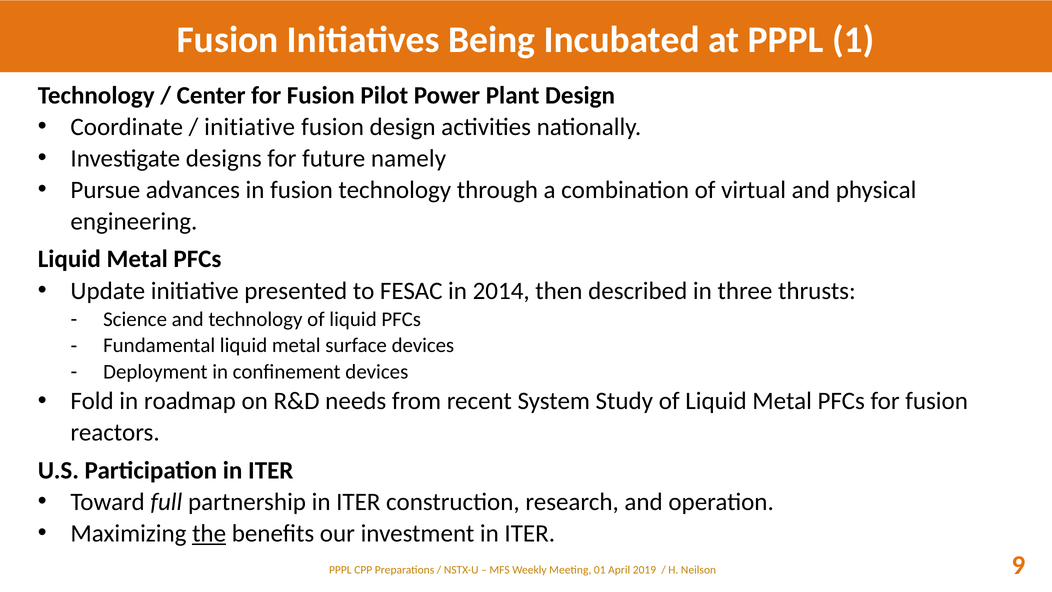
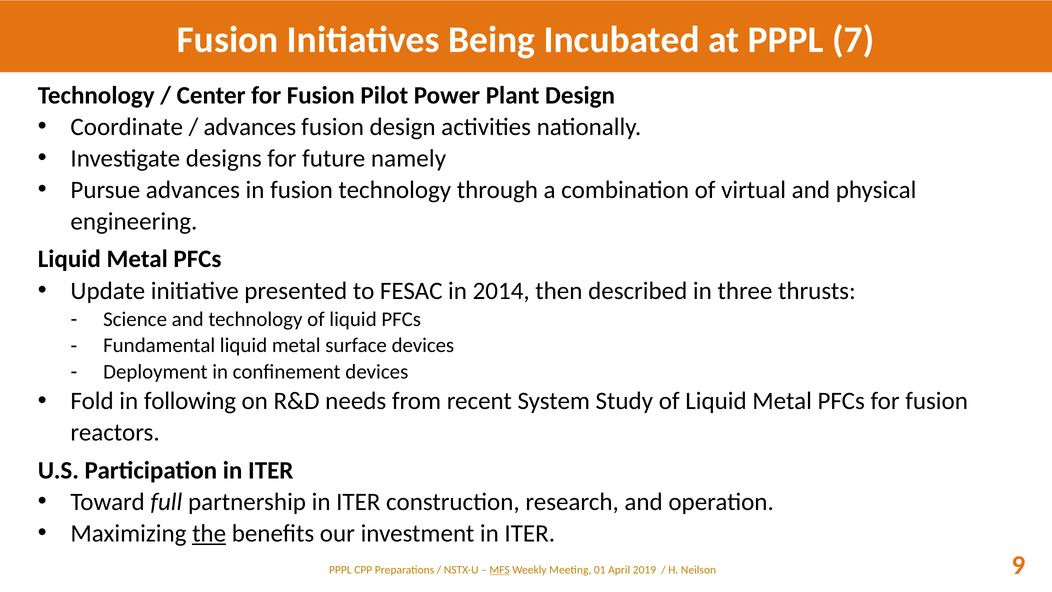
1: 1 -> 7
initiative at (250, 127): initiative -> advances
roadmap: roadmap -> following
MFS underline: none -> present
